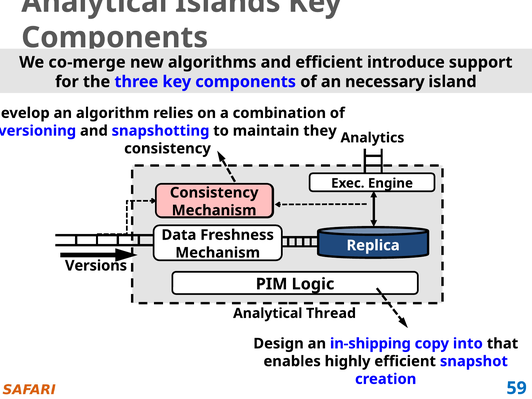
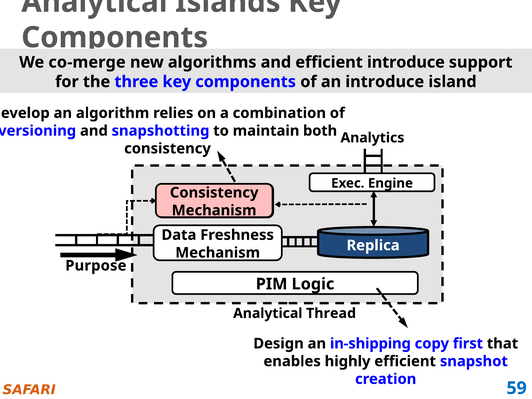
an necessary: necessary -> introduce
they: they -> both
Versions: Versions -> Purpose
into: into -> first
